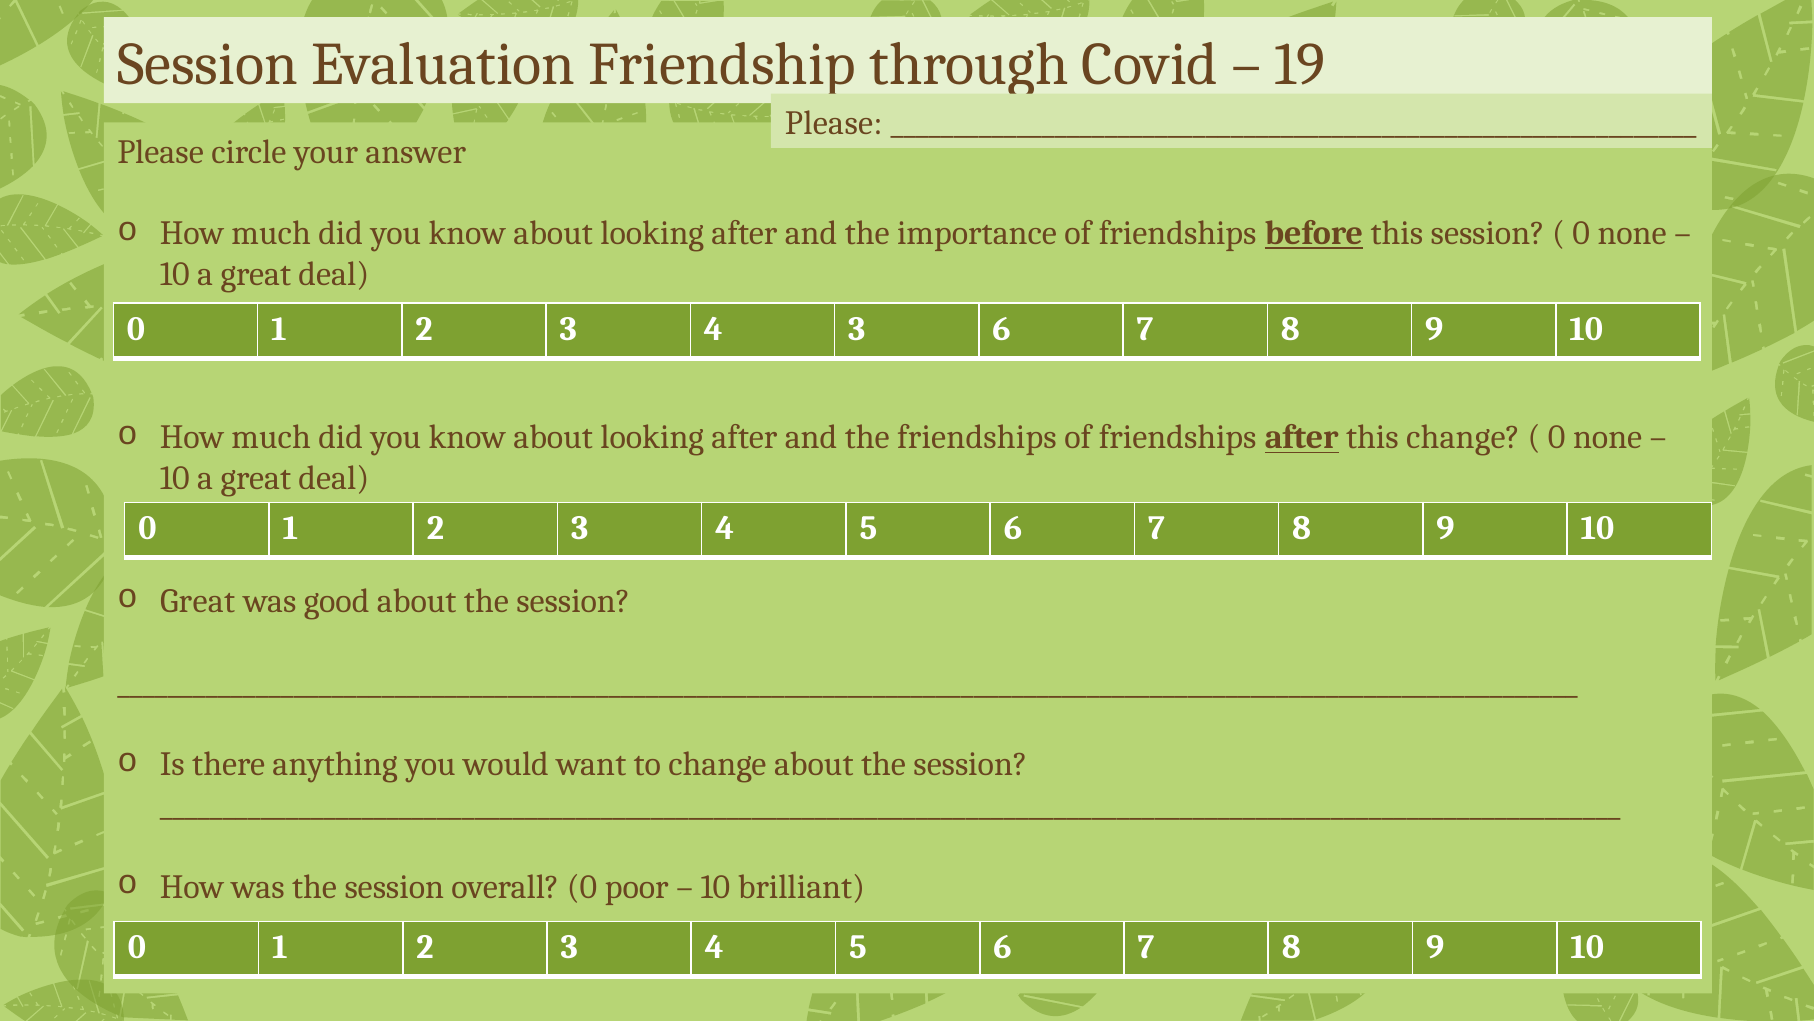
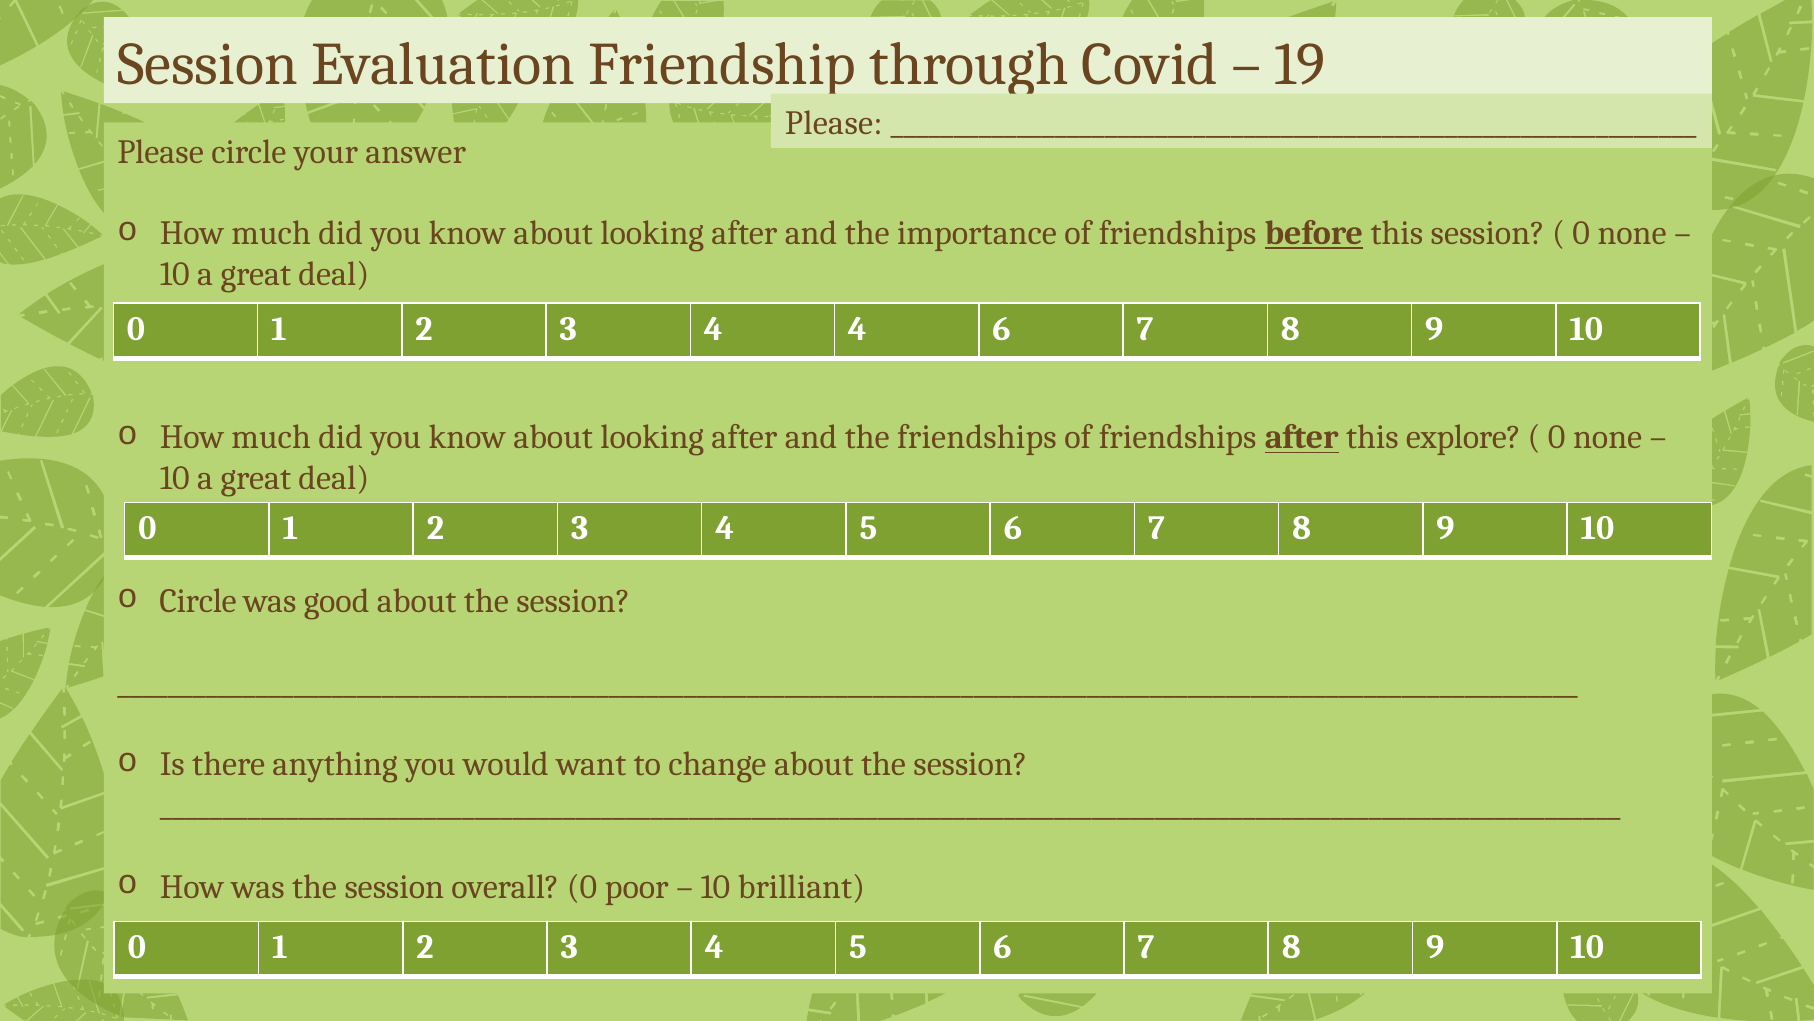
4 3: 3 -> 4
this change: change -> explore
Great at (198, 601): Great -> Circle
